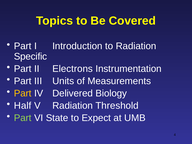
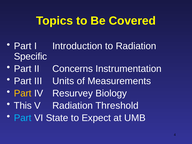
Electrons: Electrons -> Concerns
Delivered: Delivered -> Resurvey
Half: Half -> This
Part at (23, 118) colour: light green -> light blue
